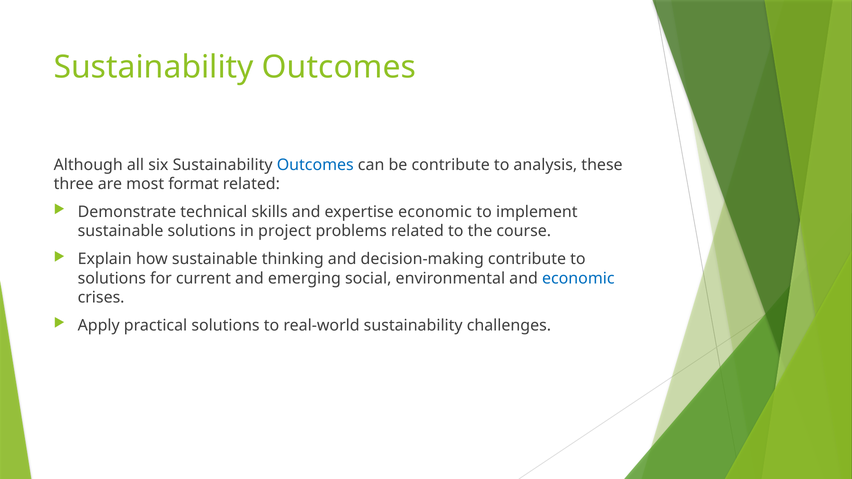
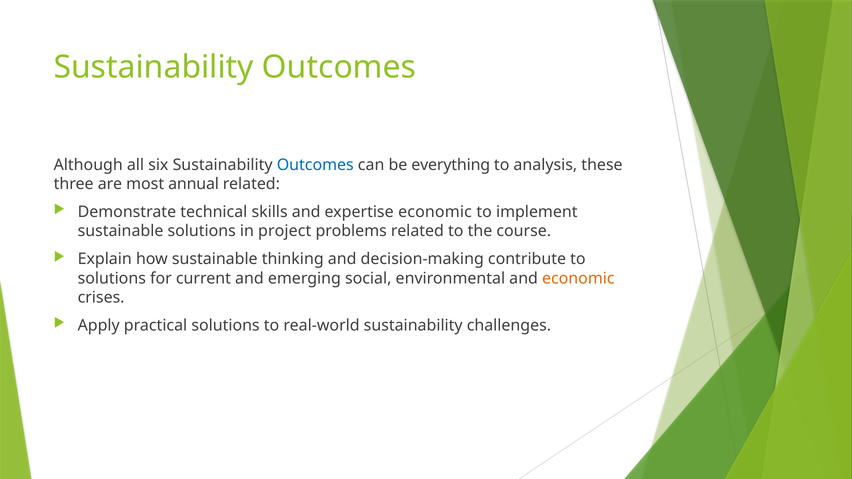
be contribute: contribute -> everything
format: format -> annual
economic at (578, 279) colour: blue -> orange
